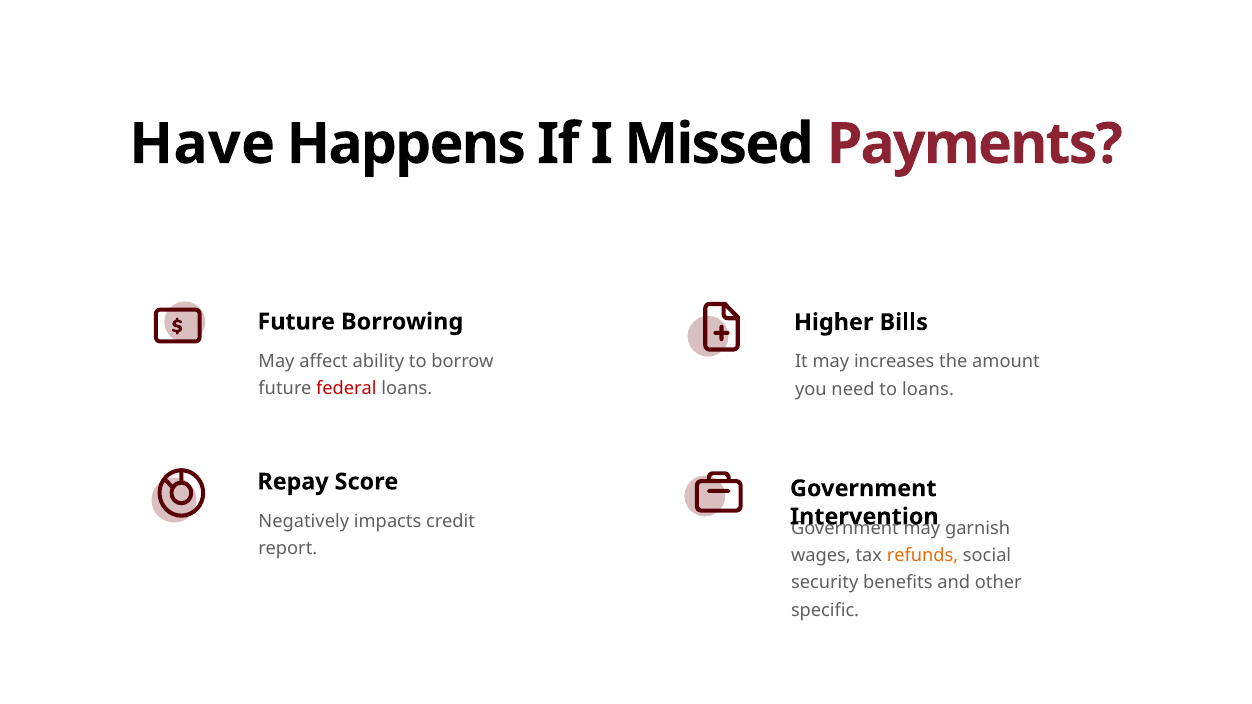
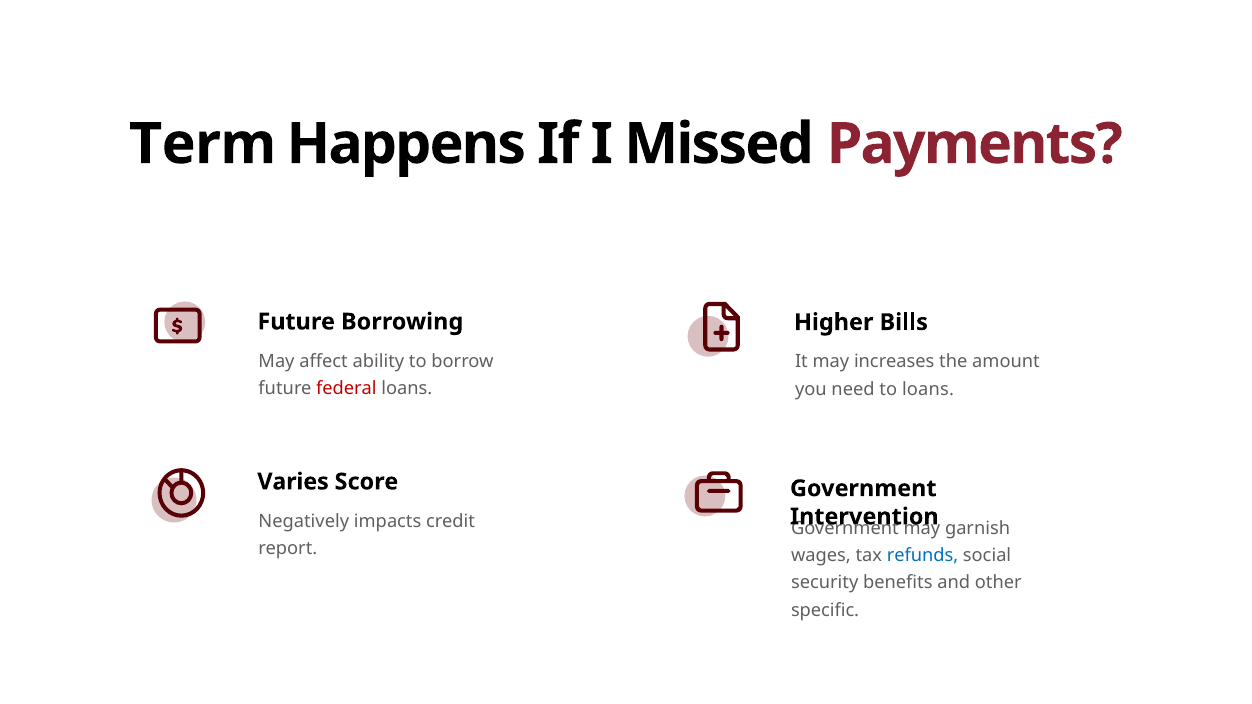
Have: Have -> Term
Repay: Repay -> Varies
refunds colour: orange -> blue
